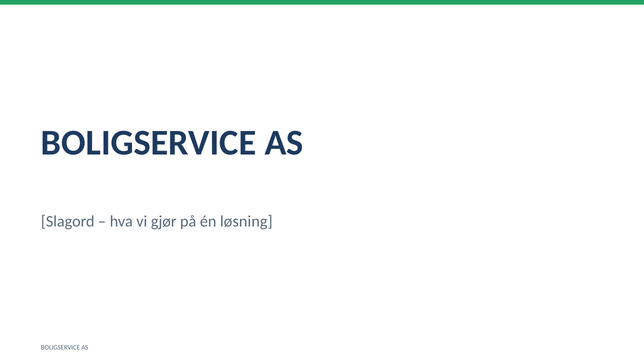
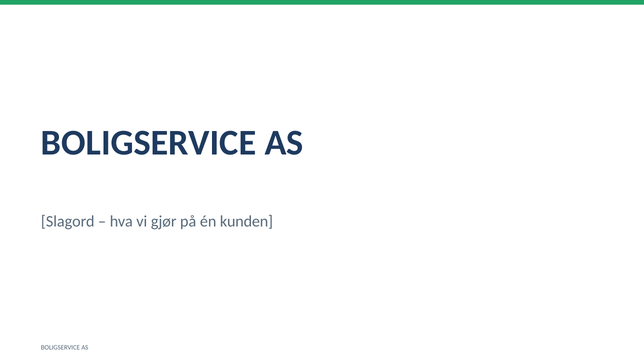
løsning: løsning -> kunden
